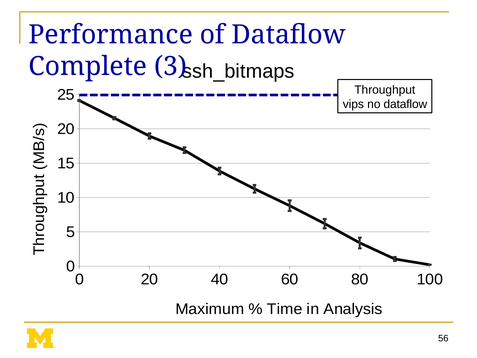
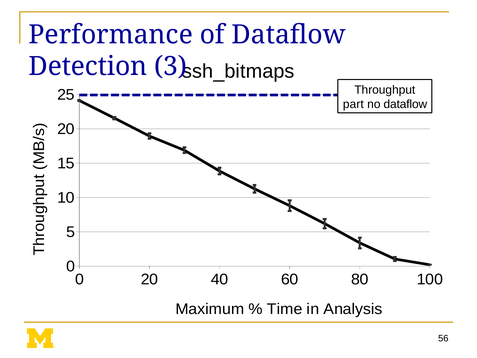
Complete: Complete -> Detection
vips: vips -> part
